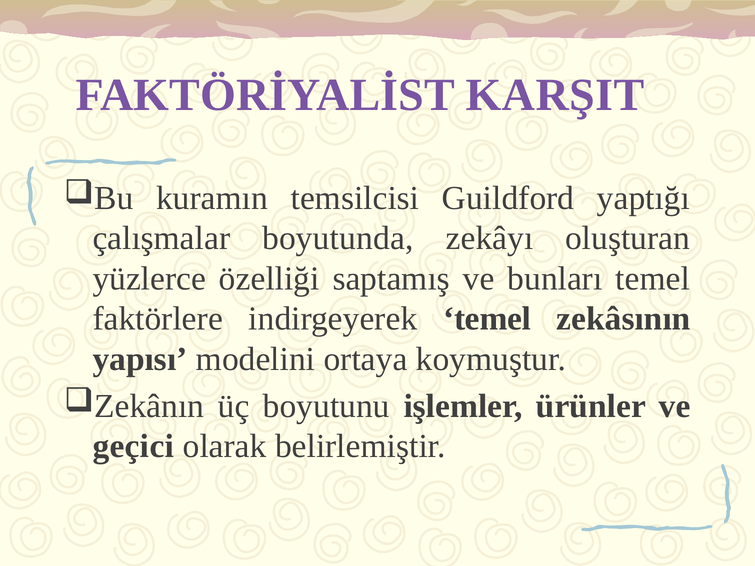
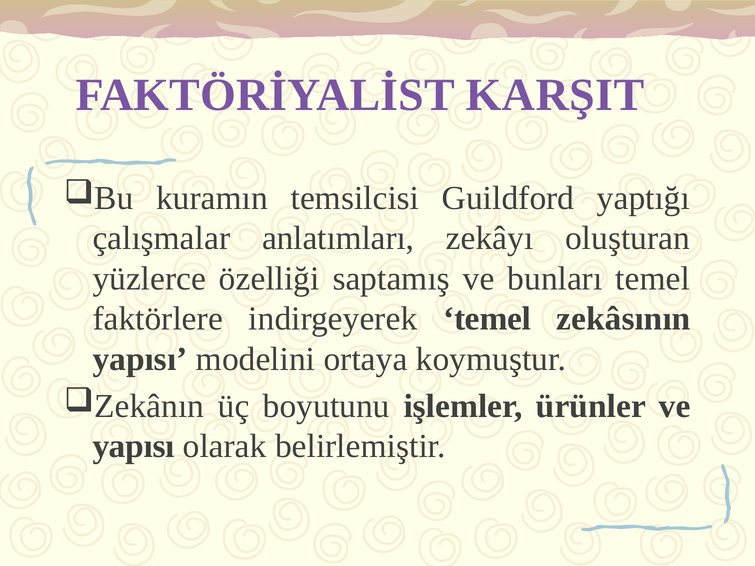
boyutunda: boyutunda -> anlatımları
geçici at (133, 446): geçici -> yapısı
